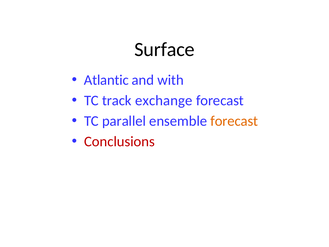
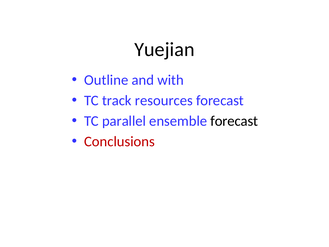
Surface: Surface -> Yuejian
Atlantic: Atlantic -> Outline
exchange: exchange -> resources
forecast at (234, 121) colour: orange -> black
